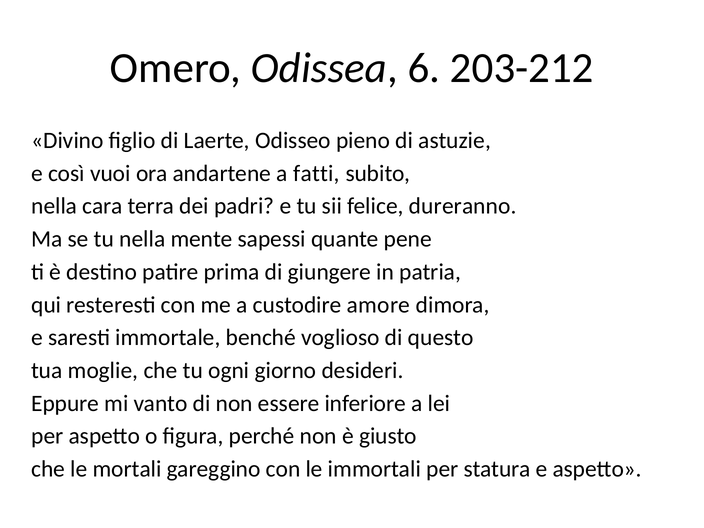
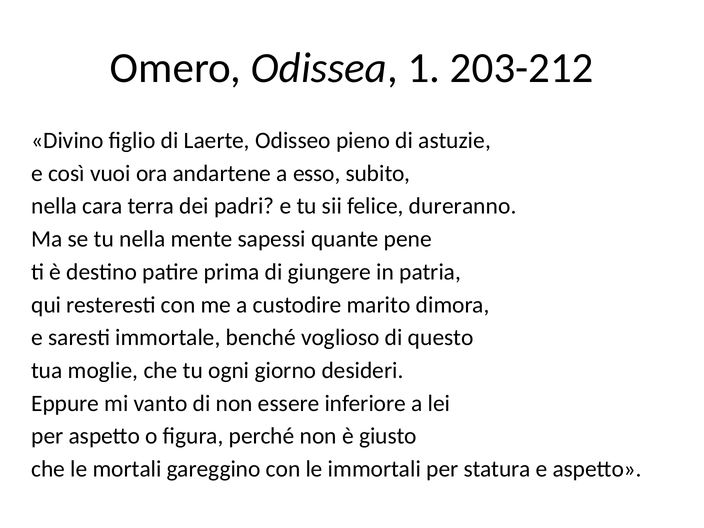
6: 6 -> 1
fatti: fatti -> esso
amore: amore -> marito
